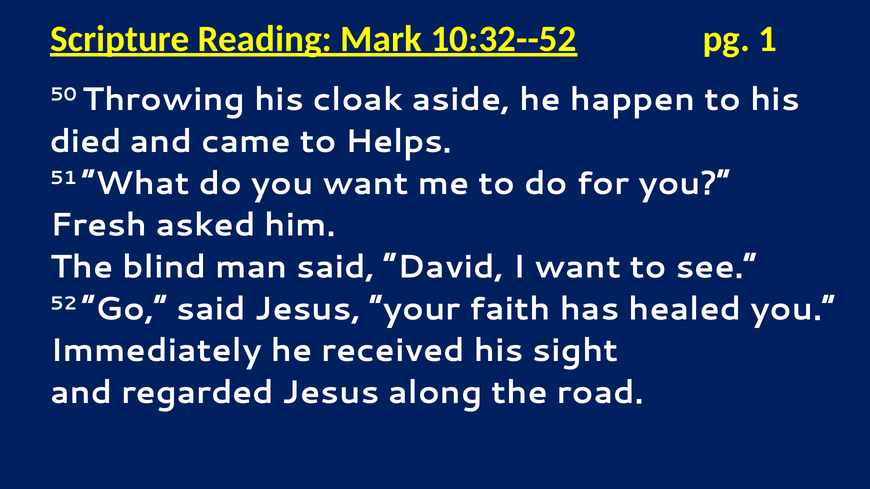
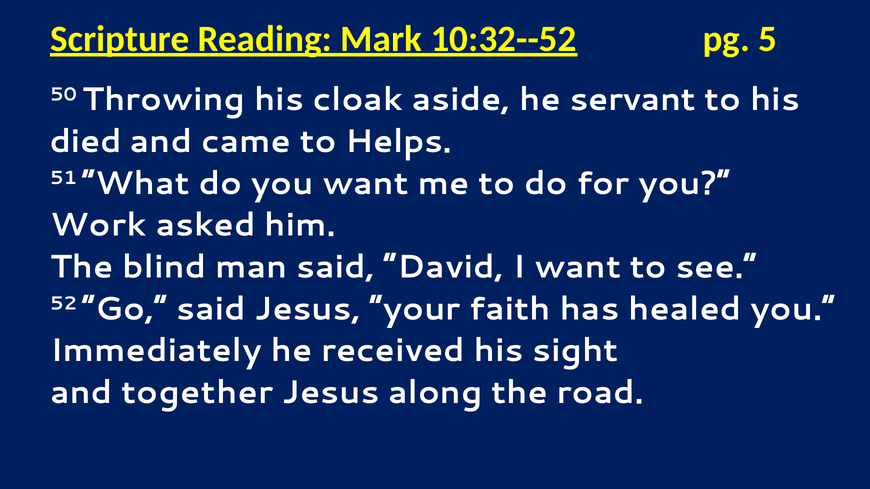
1: 1 -> 5
happen: happen -> servant
Fresh: Fresh -> Work
regarded: regarded -> together
